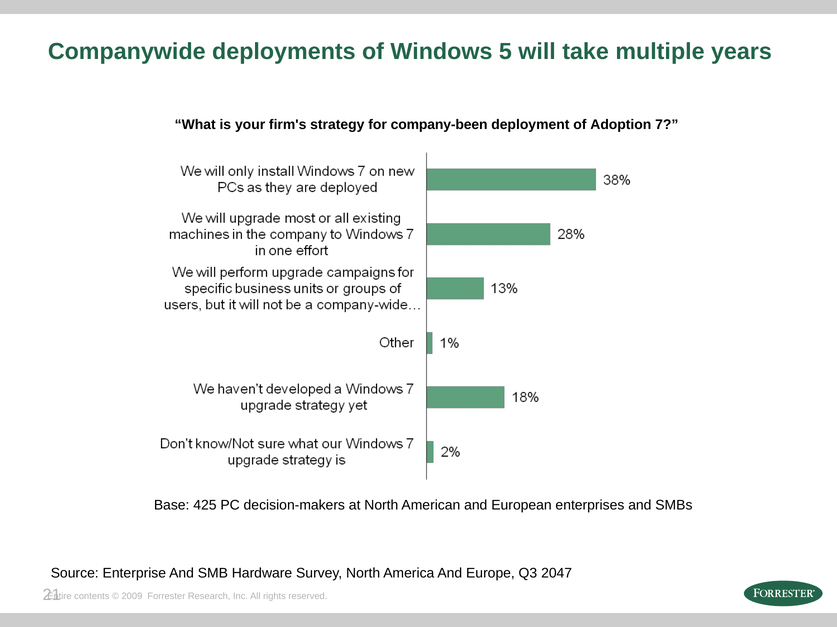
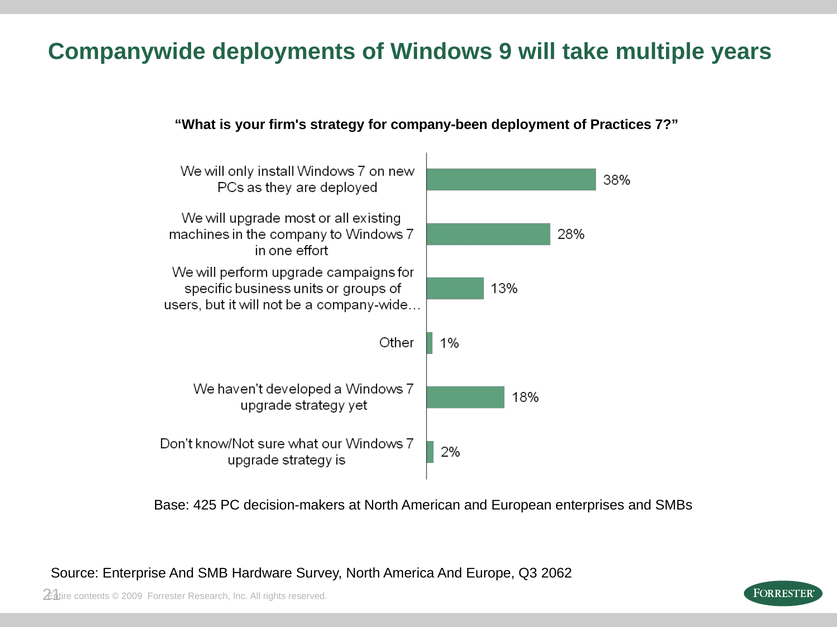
5: 5 -> 9
Adoption: Adoption -> Practices
2047: 2047 -> 2062
